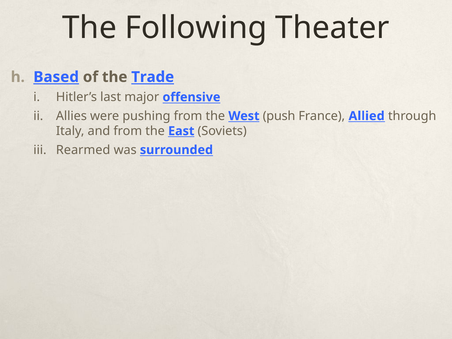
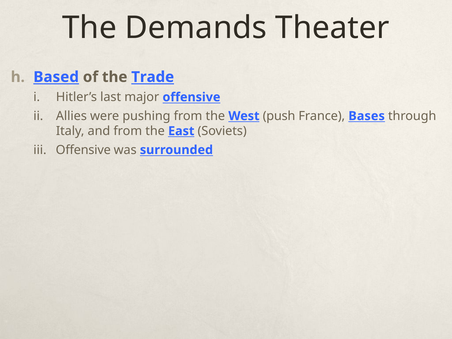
Following: Following -> Demands
Allied: Allied -> Bases
Rearmed at (83, 150): Rearmed -> Offensive
